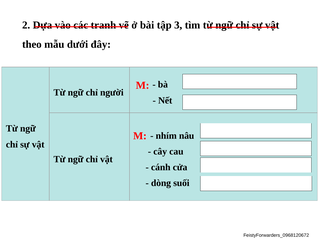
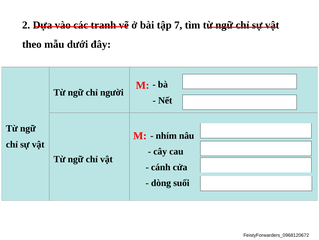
3: 3 -> 7
